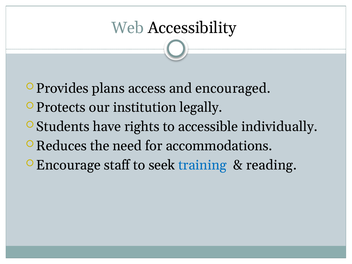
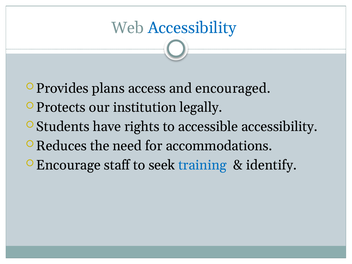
Accessibility at (192, 28) colour: black -> blue
accessible individually: individually -> accessibility
reading: reading -> identify
